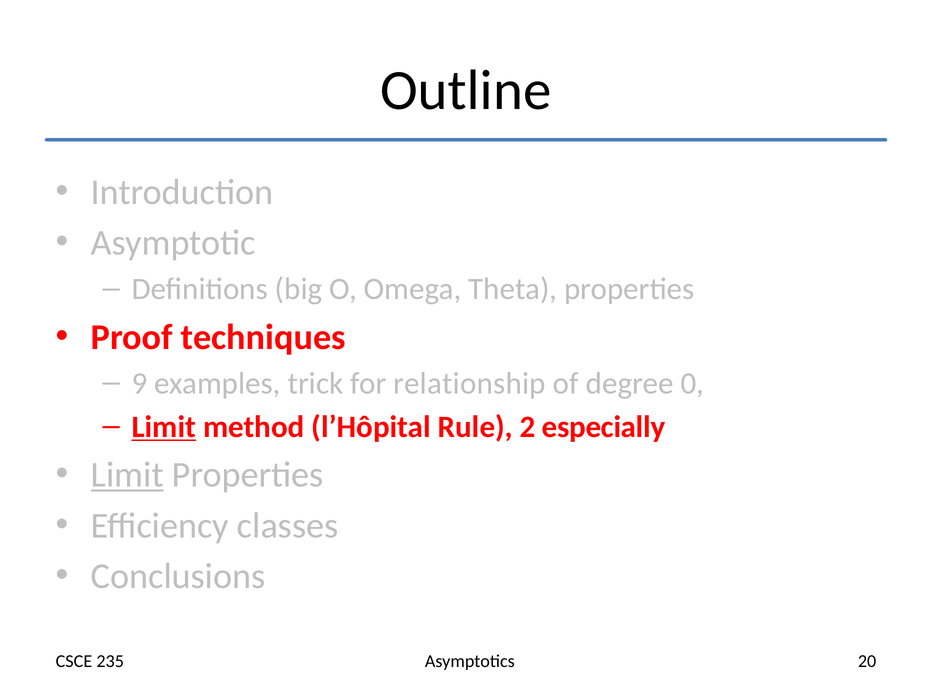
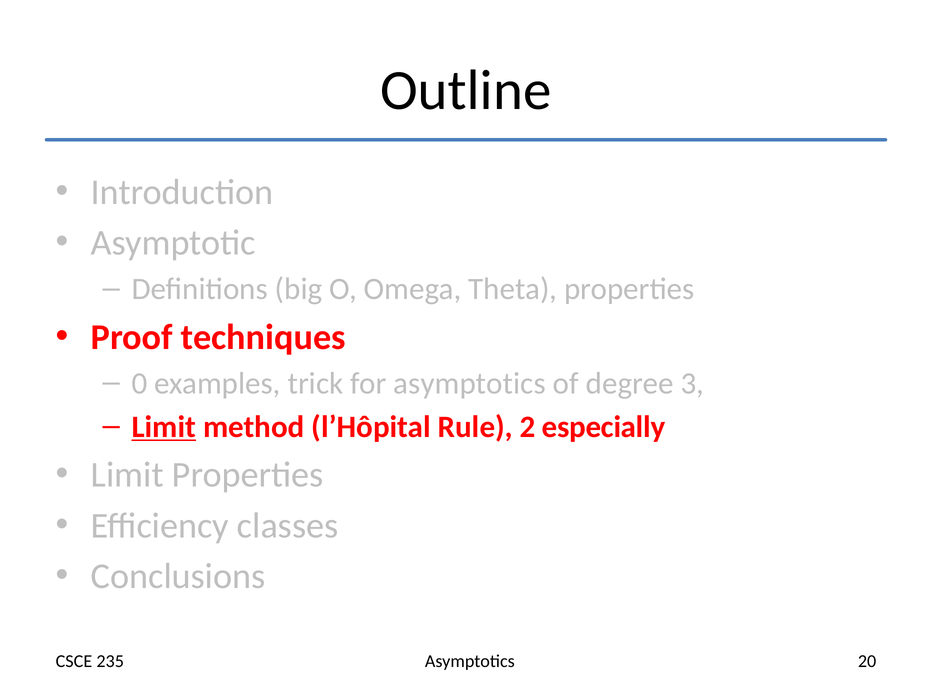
9: 9 -> 0
for relationship: relationship -> asymptotics
0: 0 -> 3
Limit at (127, 475) underline: present -> none
